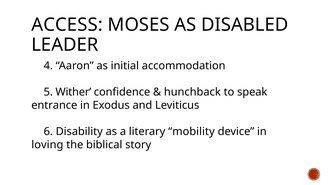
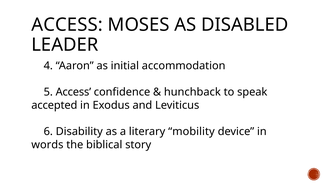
5 Wither: Wither -> Access
entrance: entrance -> accepted
loving: loving -> words
